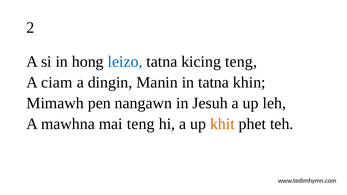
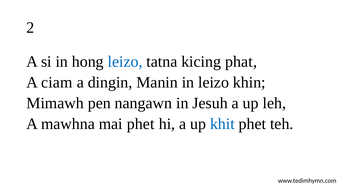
kicing teng: teng -> phat
in tatna: tatna -> leizo
mai teng: teng -> phet
khit colour: orange -> blue
